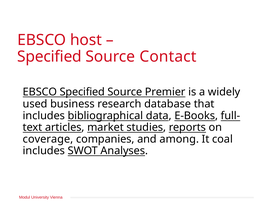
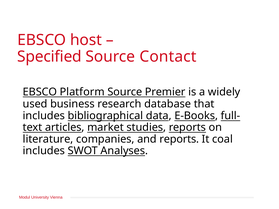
EBSCO Specified: Specified -> Platform
coverage: coverage -> literature
and among: among -> reports
